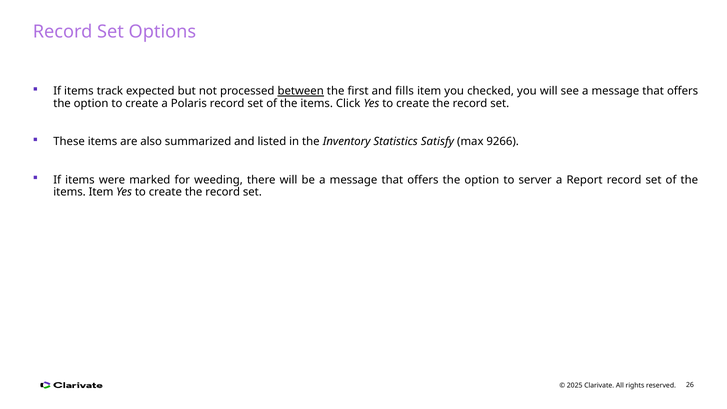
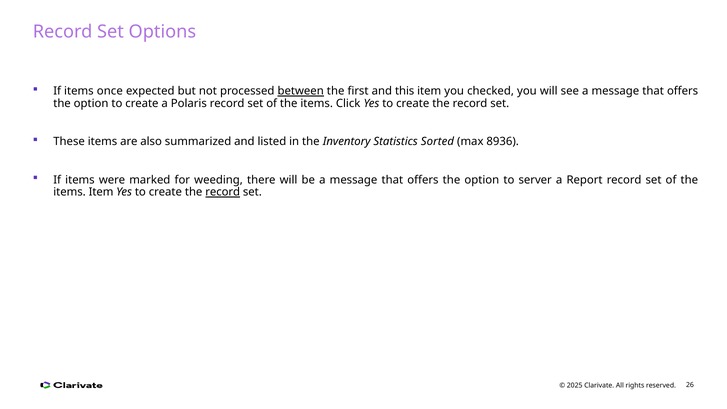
track: track -> once
fills: fills -> this
Satisfy: Satisfy -> Sorted
9266: 9266 -> 8936
record at (223, 192) underline: none -> present
